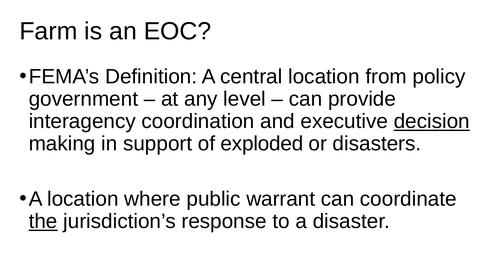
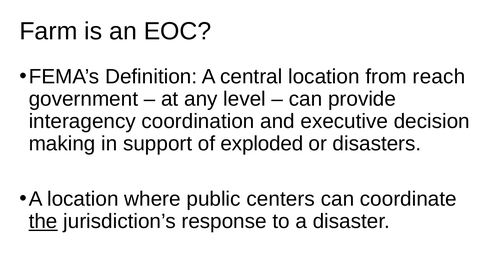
policy: policy -> reach
decision underline: present -> none
warrant: warrant -> centers
